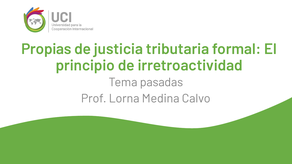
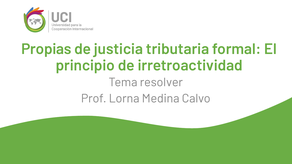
pasadas: pasadas -> resolver
